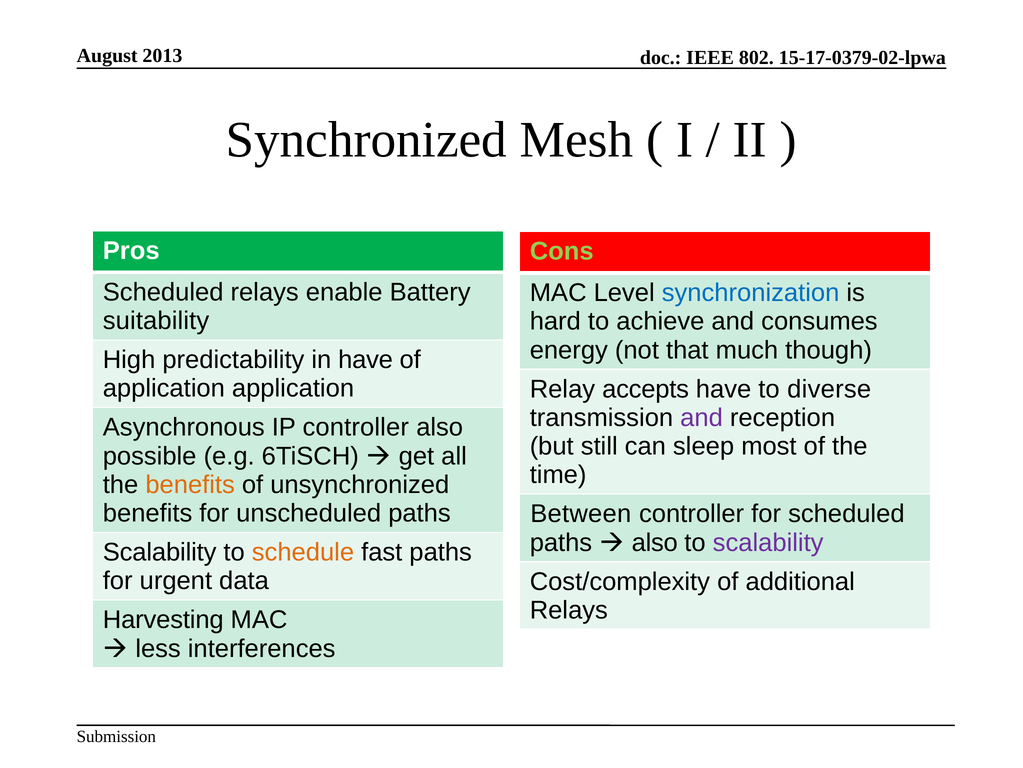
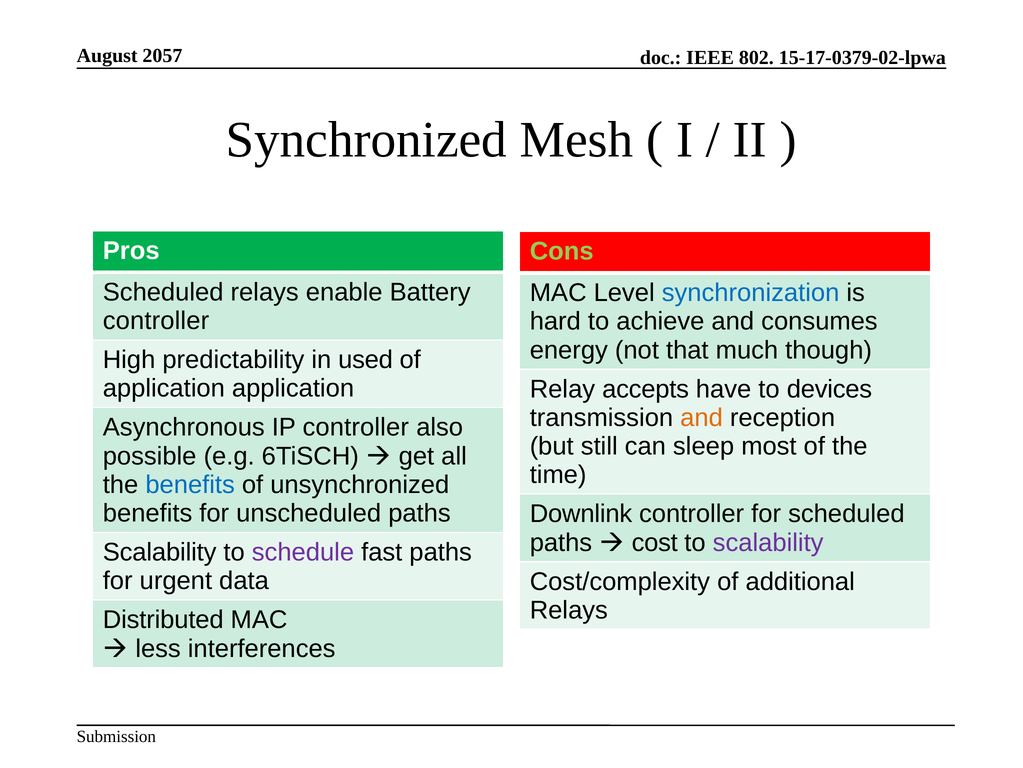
2013: 2013 -> 2057
suitability at (156, 321): suitability -> controller
in have: have -> used
diverse: diverse -> devices
and at (702, 417) colour: purple -> orange
benefits at (190, 484) colour: orange -> blue
Between: Between -> Downlink
also at (655, 542): also -> cost
schedule colour: orange -> purple
Harvesting: Harvesting -> Distributed
